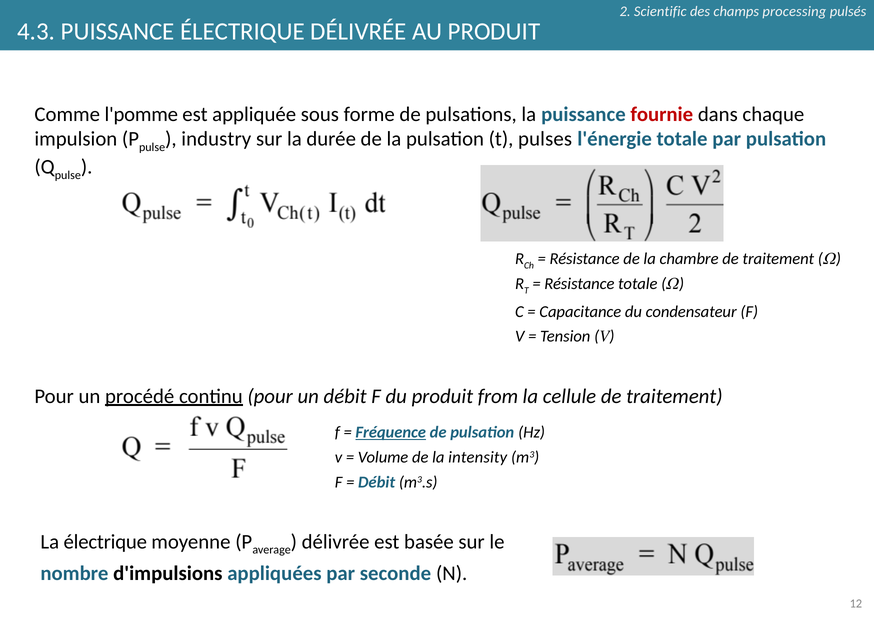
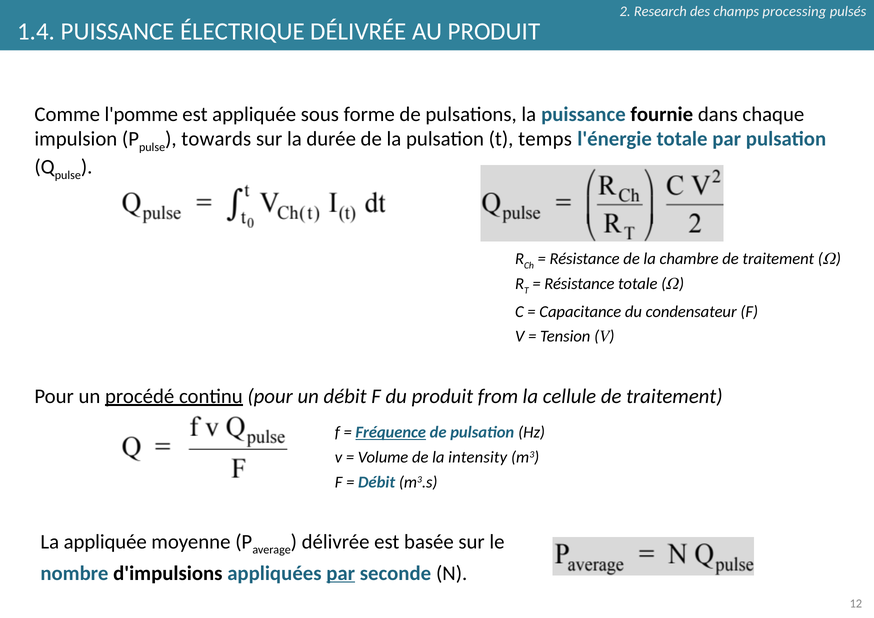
Scientific: Scientific -> Research
4.3: 4.3 -> 1.4
fournie colour: red -> black
industry: industry -> towards
pulses: pulses -> temps
La électrique: électrique -> appliquée
par at (341, 573) underline: none -> present
